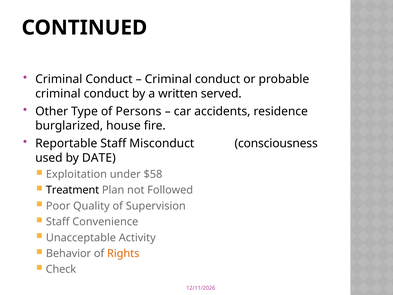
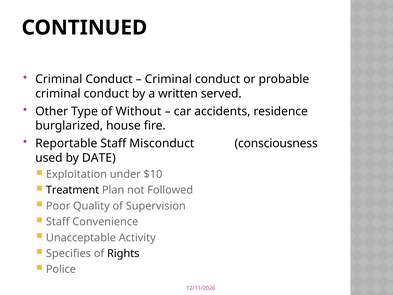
Persons: Persons -> Without
$58: $58 -> $10
Behavior: Behavior -> Specifies
Rights colour: orange -> black
Check: Check -> Police
